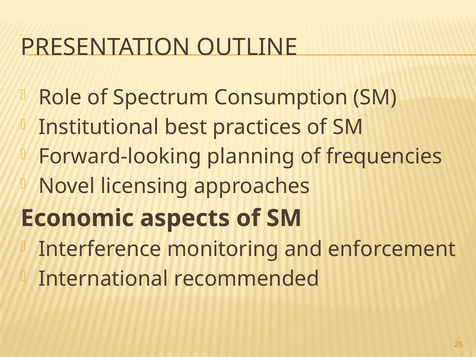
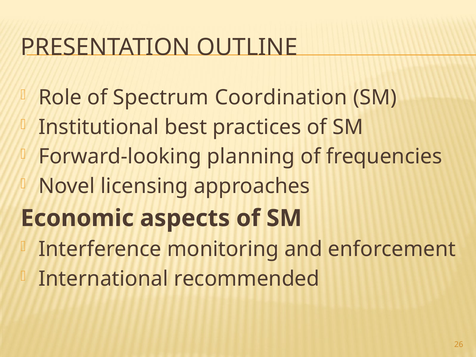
Consumption: Consumption -> Coordination
